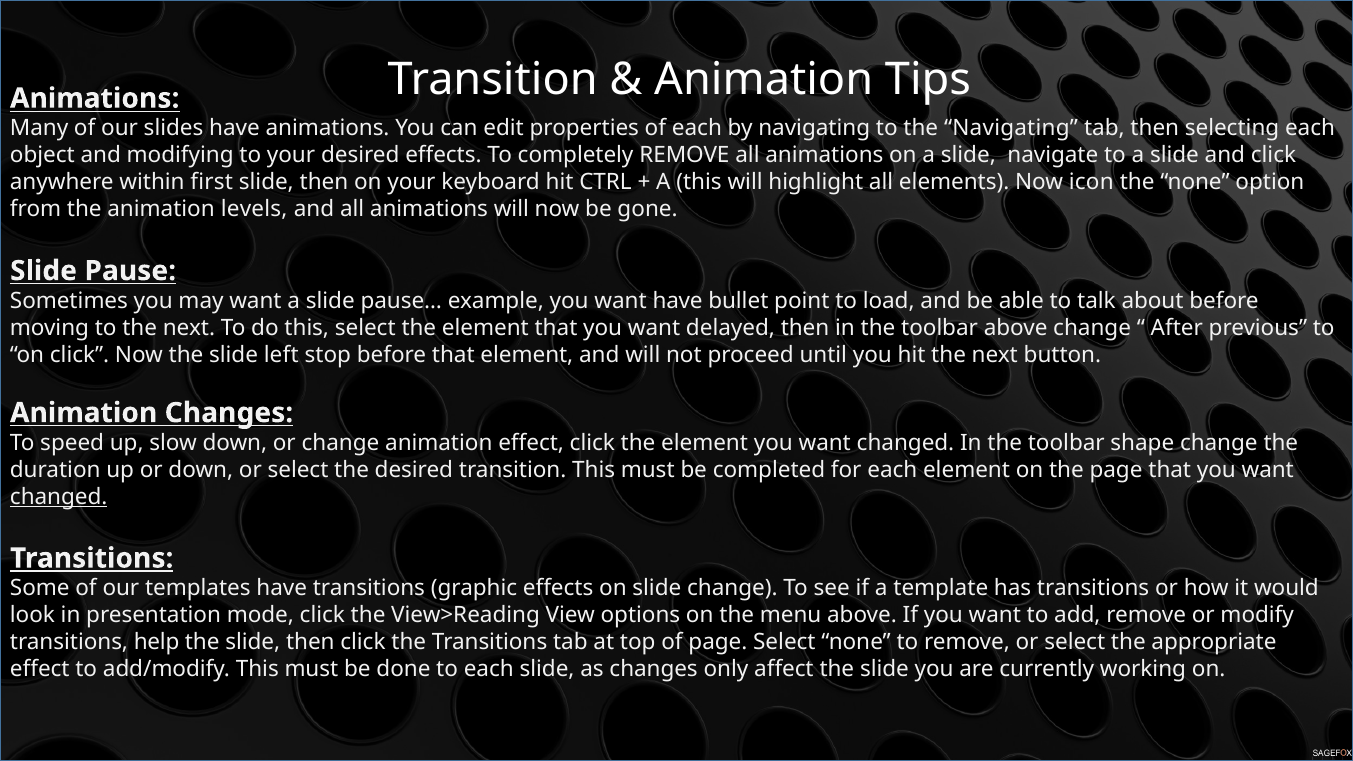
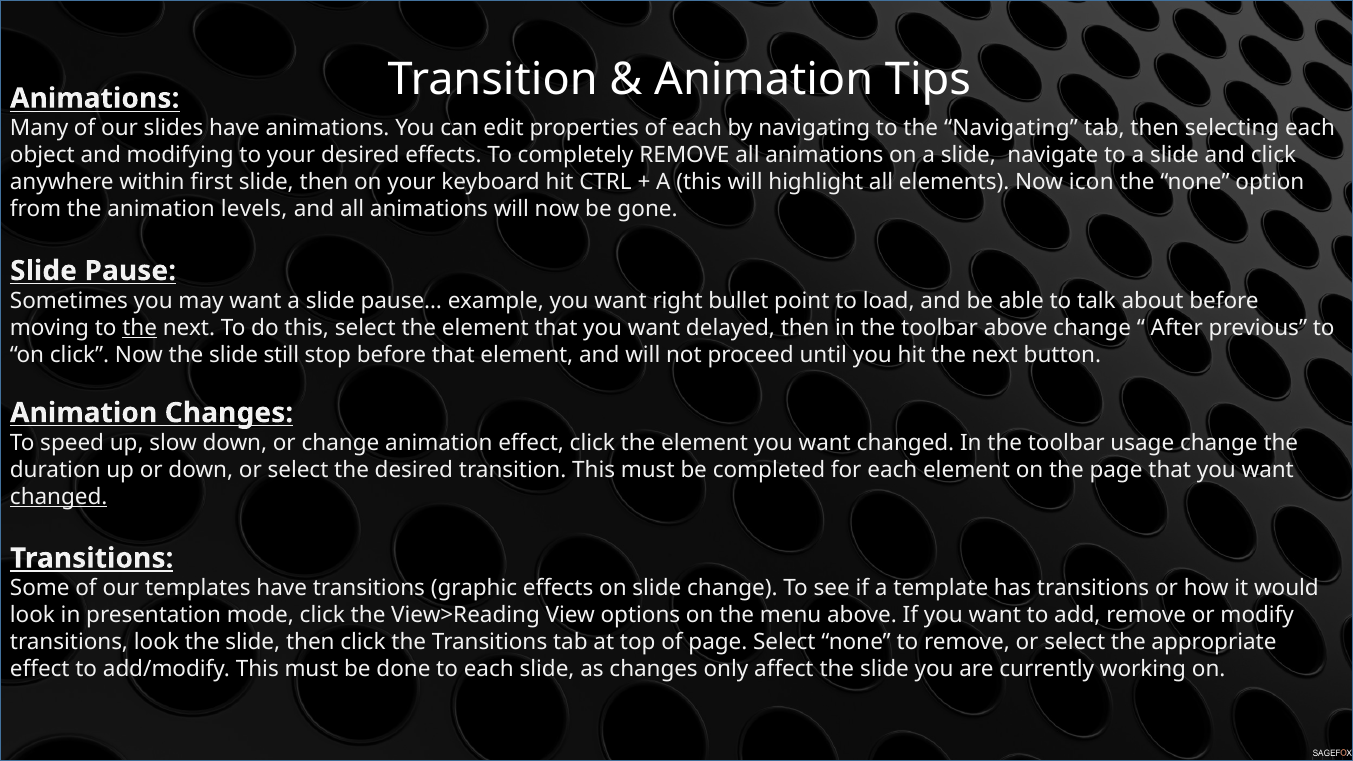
want have: have -> right
the at (140, 328) underline: none -> present
left: left -> still
shape: shape -> usage
transitions help: help -> look
